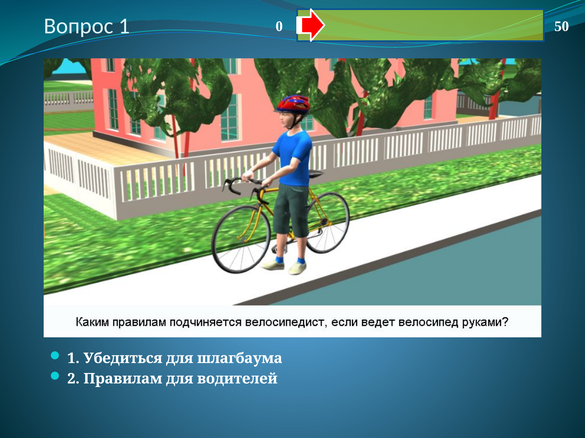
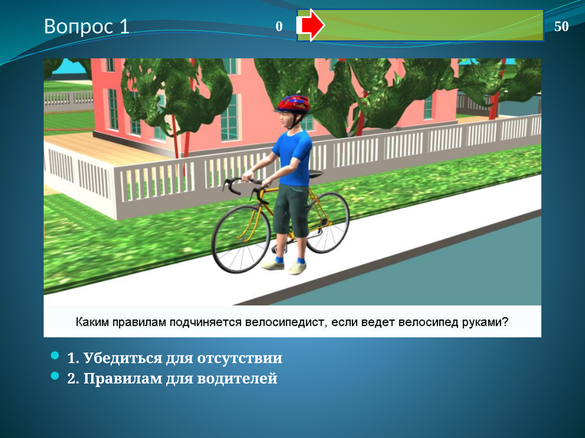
шлагбаума: шлагбаума -> отсутствии
